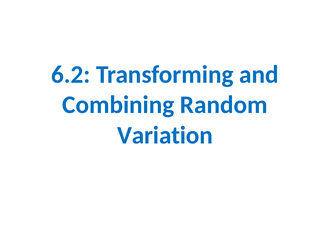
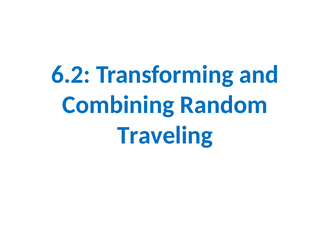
Variation: Variation -> Traveling
